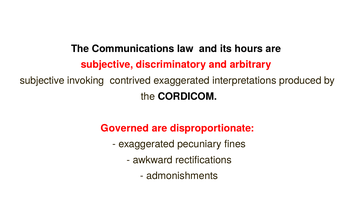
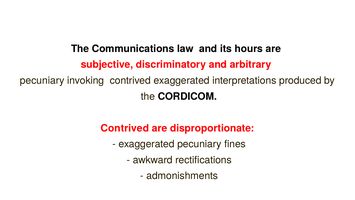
subjective at (42, 80): subjective -> pecuniary
Governed at (125, 128): Governed -> Contrived
